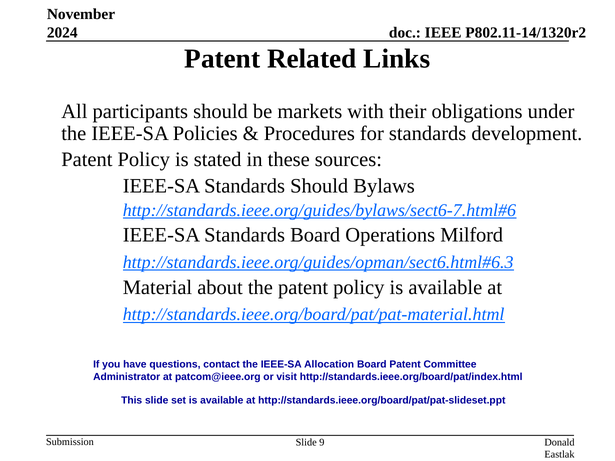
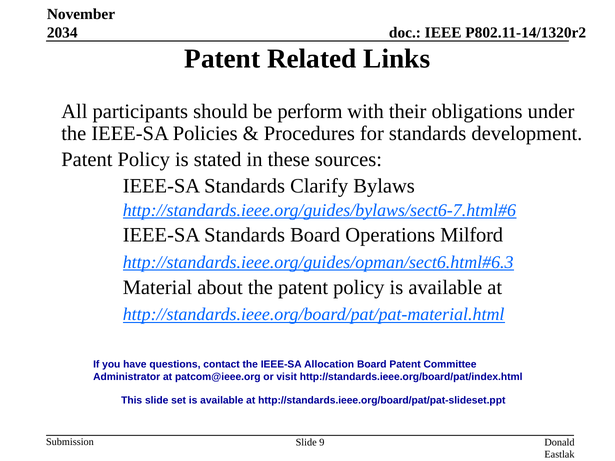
2024: 2024 -> 2034
markets: markets -> perform
Standards Should: Should -> Clarify
